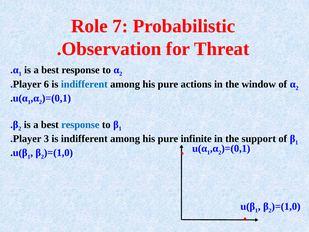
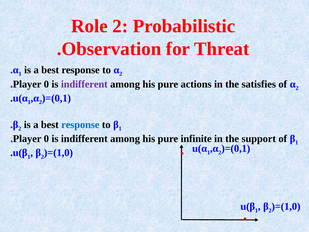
Role 7: 7 -> 2
6 at (46, 84): 6 -> 0
indifferent at (84, 84) colour: blue -> purple
window: window -> satisfies
3 at (46, 139): 3 -> 0
